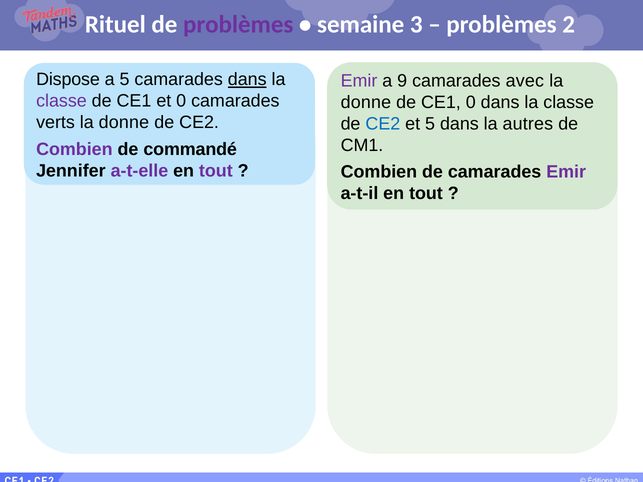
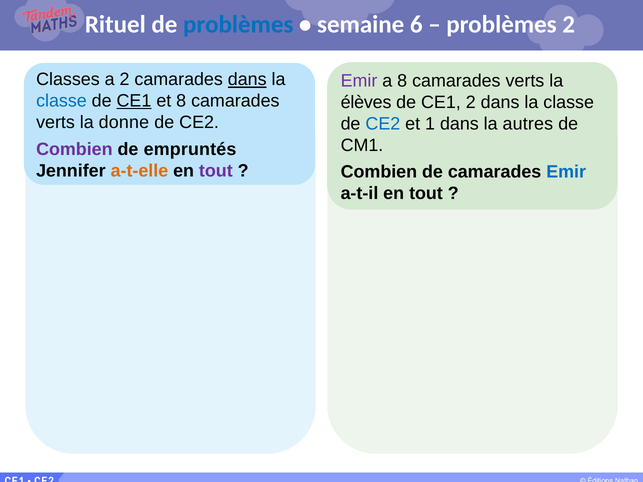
problèmes at (238, 24) colour: purple -> blue
3: 3 -> 6
Dispose: Dispose -> Classes
a 5: 5 -> 2
a 9: 9 -> 8
avec at (525, 81): avec -> verts
classe at (61, 101) colour: purple -> blue
CE1 at (134, 101) underline: none -> present
et 0: 0 -> 8
donne at (366, 102): donne -> élèves
CE1 0: 0 -> 2
et 5: 5 -> 1
commandé: commandé -> empruntés
a-t-elle colour: purple -> orange
Emir at (566, 172) colour: purple -> blue
